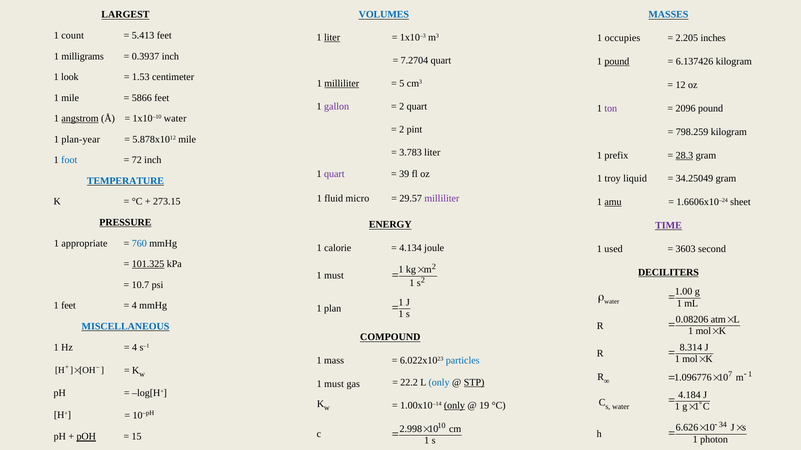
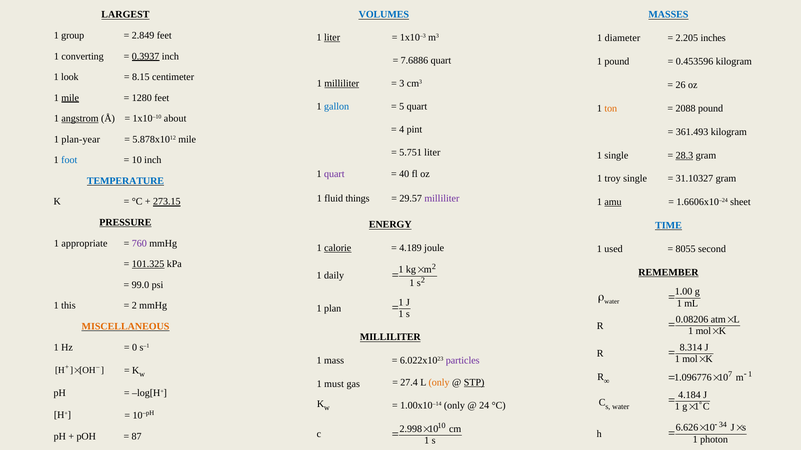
count: count -> group
5.413: 5.413 -> 2.849
occupies: occupies -> diameter
milligrams: milligrams -> converting
0.3937 underline: none -> present
7.2704: 7.2704 -> 7.6886
pound at (617, 61) underline: present -> none
6.137426: 6.137426 -> 0.453596
1.53: 1.53 -> 8.15
5: 5 -> 3
12: 12 -> 26
mile at (70, 98) underline: none -> present
5866: 5866 -> 1280
gallon colour: purple -> blue
2 at (402, 107): 2 -> 5
ton colour: purple -> orange
2096: 2096 -> 2088
1x10–10 water: water -> about
2 at (402, 130): 2 -> 4
798.259: 798.259 -> 361.493
3.783: 3.783 -> 5.751
1 prefix: prefix -> single
72 at (137, 160): 72 -> 10
39: 39 -> 40
troy liquid: liquid -> single
34.25049: 34.25049 -> 31.10327
micro: micro -> things
273.15 underline: none -> present
TIME colour: purple -> blue
760 colour: blue -> purple
calorie underline: none -> present
4.134: 4.134 -> 4.189
3603: 3603 -> 8055
DECILITERS: DECILITERS -> REMEMBER
must at (334, 276): must -> daily
10.7: 10.7 -> 99.0
1 feet: feet -> this
4 at (134, 306): 4 -> 2
MISCELLANEOUS colour: blue -> orange
COMPOUND at (390, 338): COMPOUND -> MILLILITER
4 at (135, 348): 4 -> 0
particles colour: blue -> purple
22.2: 22.2 -> 27.4
only at (439, 383) colour: blue -> orange
only at (454, 406) underline: present -> none
19: 19 -> 24
pOH underline: present -> none
15: 15 -> 87
